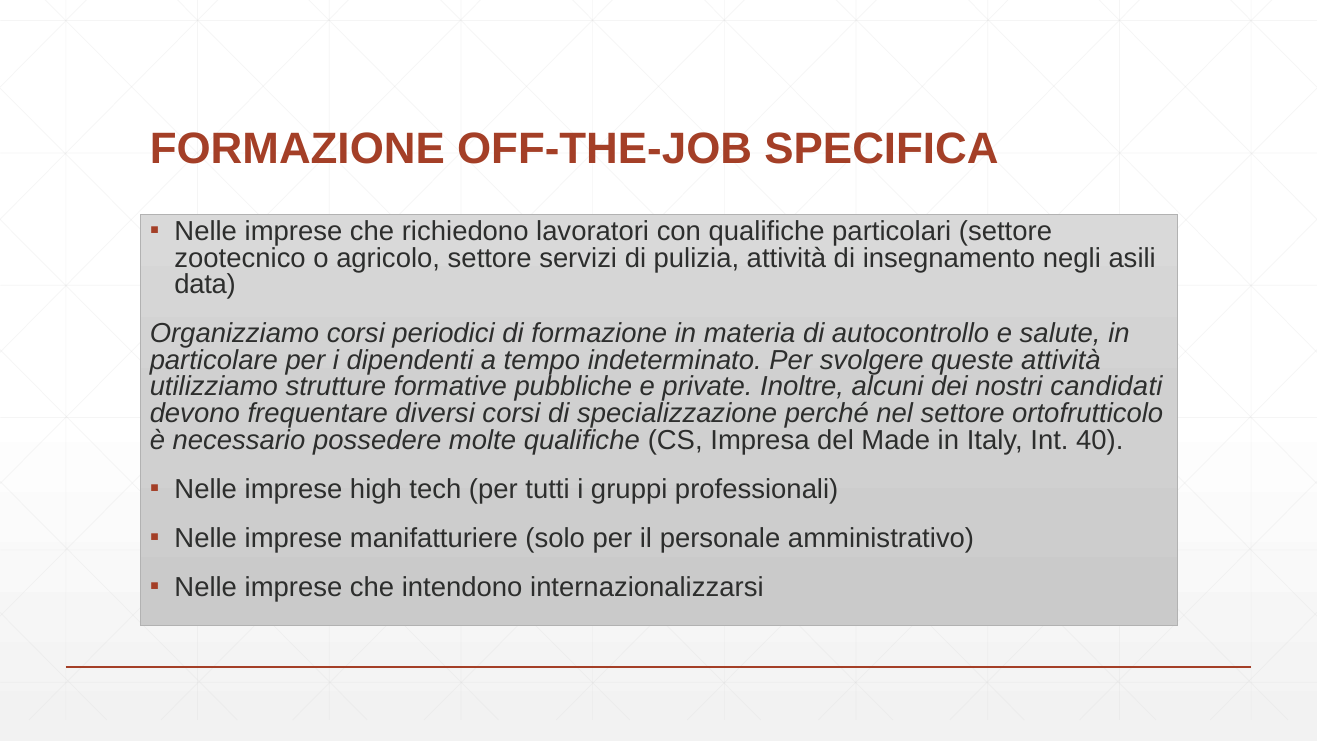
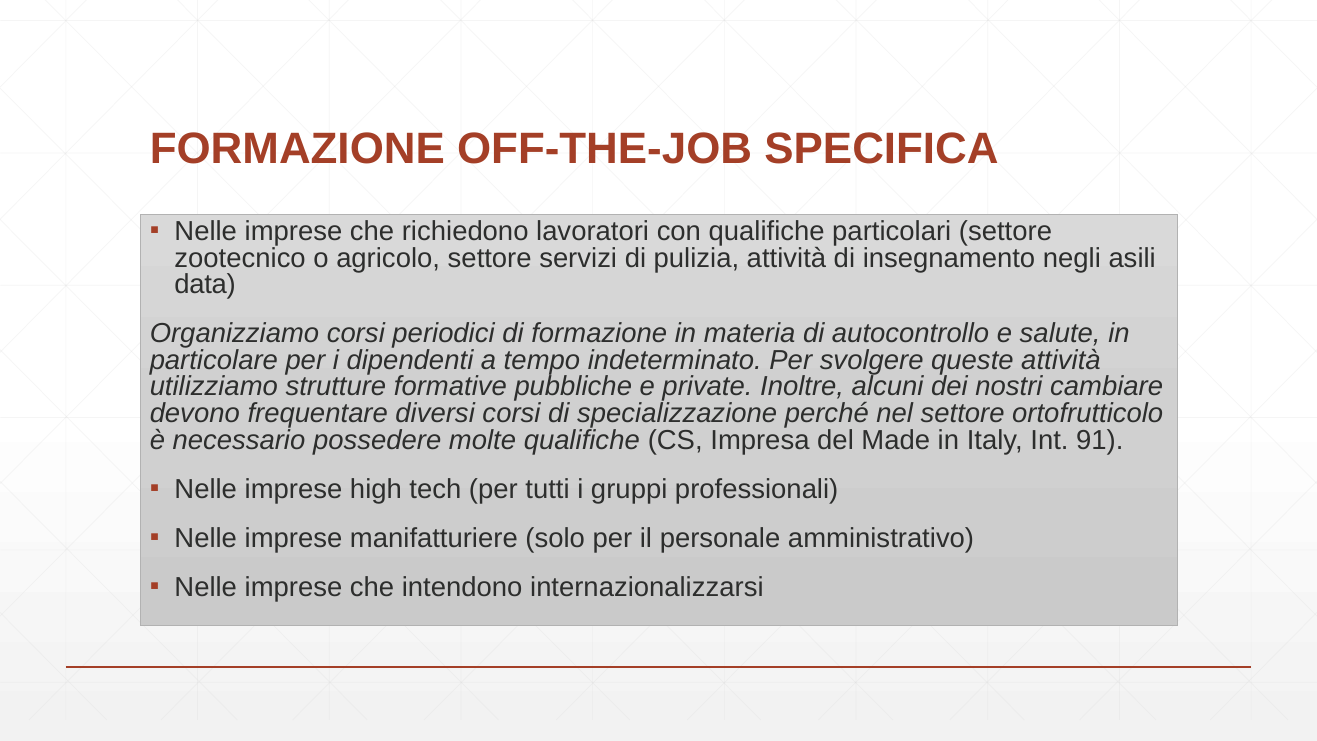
candidati: candidati -> cambiare
40: 40 -> 91
